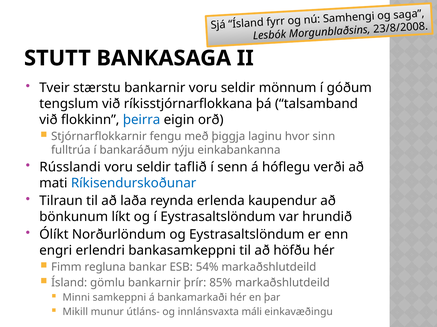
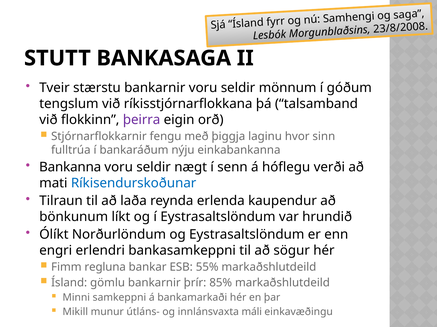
þeirra colour: blue -> purple
Rússlandi: Rússlandi -> Bankanna
taflið: taflið -> nægt
höfðu: höfðu -> sögur
54%: 54% -> 55%
